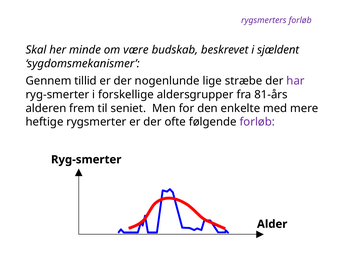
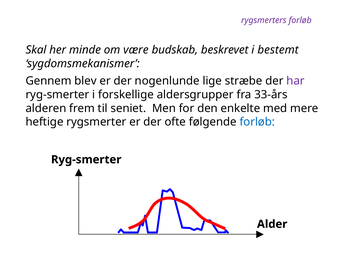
sjældent: sjældent -> bestemt
tillid: tillid -> blev
81-års: 81-års -> 33-års
forløb at (257, 122) colour: purple -> blue
